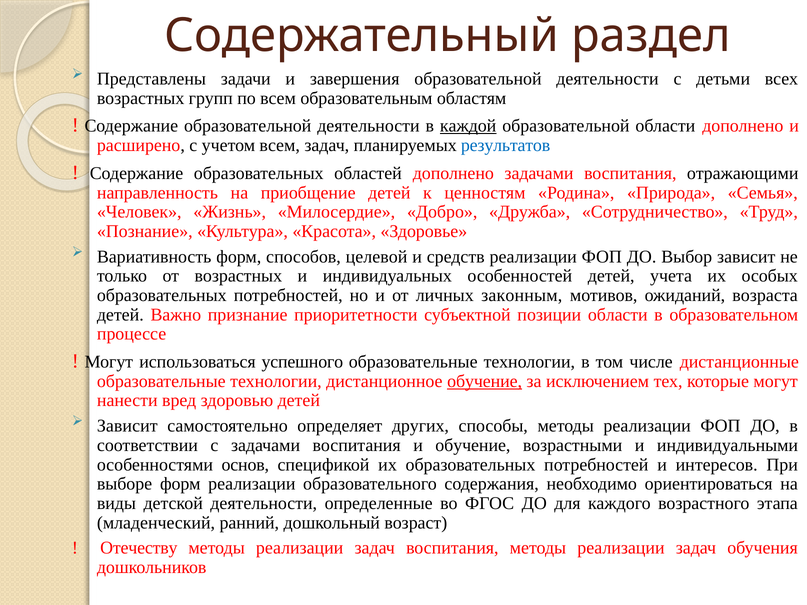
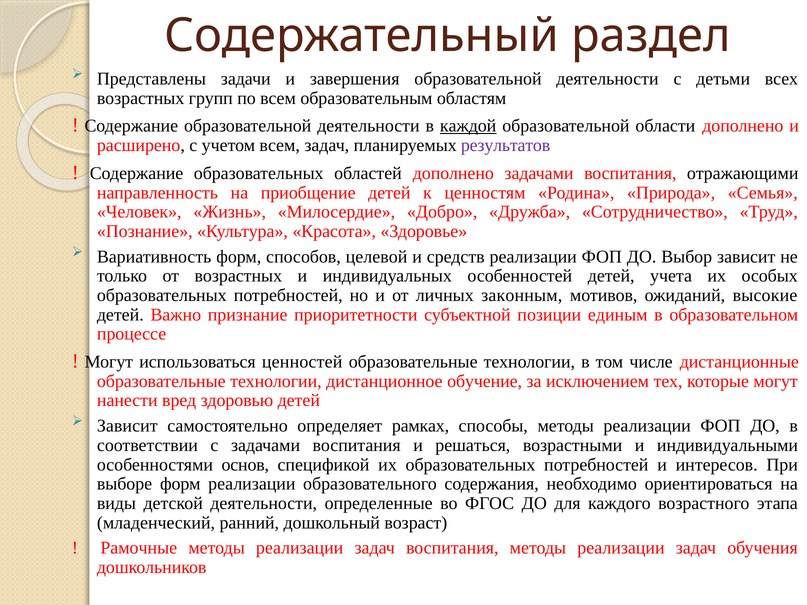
результатов colour: blue -> purple
возраста: возраста -> высокие
позиции области: области -> единым
успешного: успешного -> ценностей
обучение at (485, 381) underline: present -> none
других: других -> рамках
и обучение: обучение -> решаться
Отечеству: Отечеству -> Рамочные
